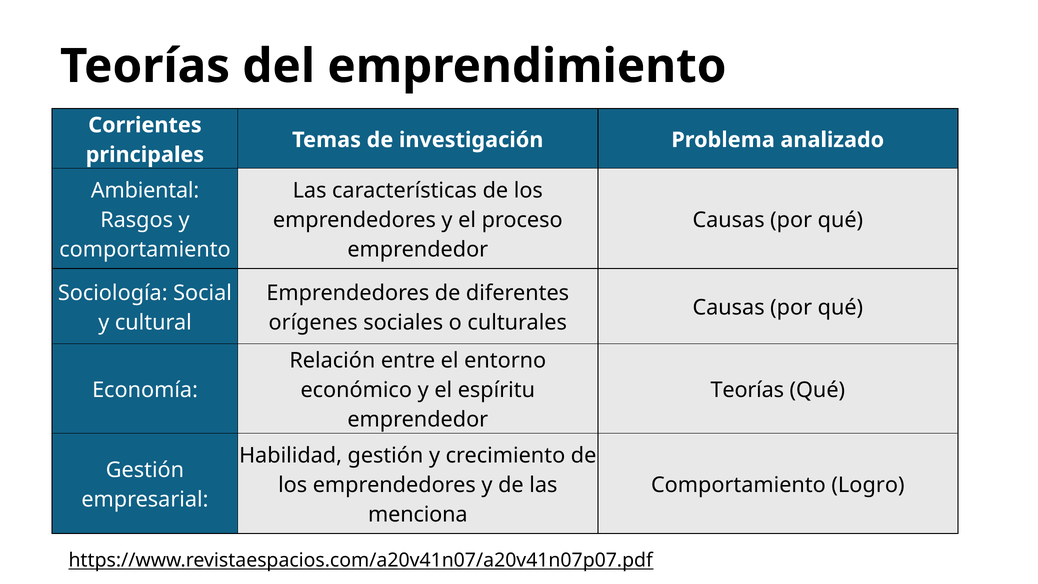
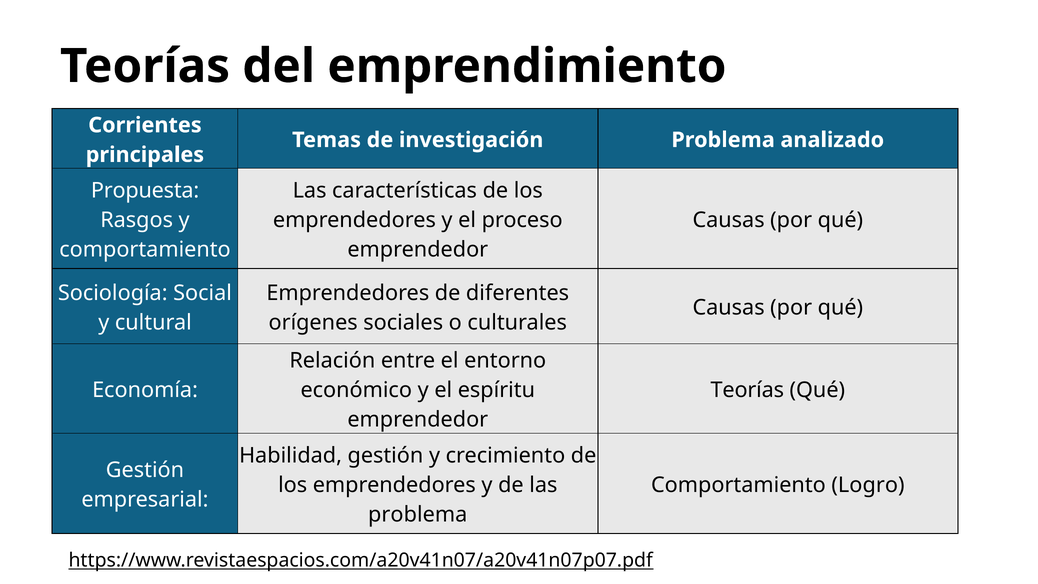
Ambiental: Ambiental -> Propuesta
menciona at (418, 514): menciona -> problema
